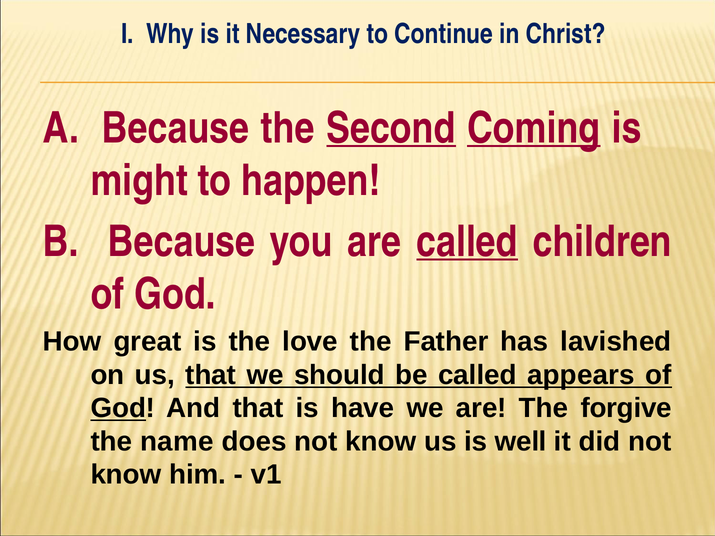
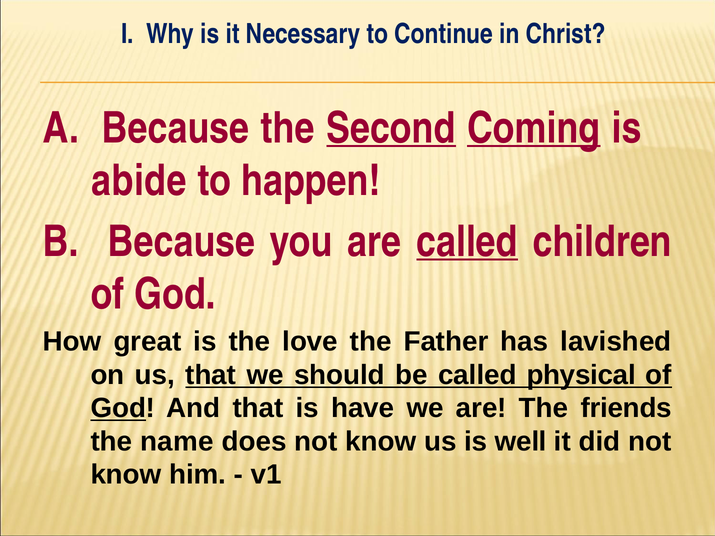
might: might -> abide
appears: appears -> physical
forgive: forgive -> friends
